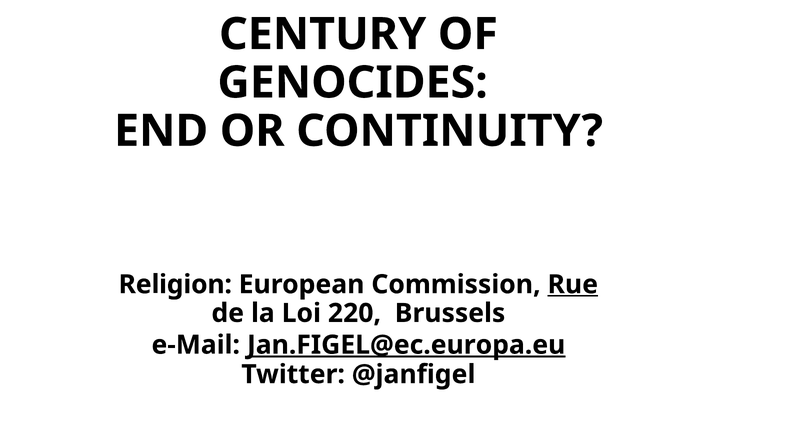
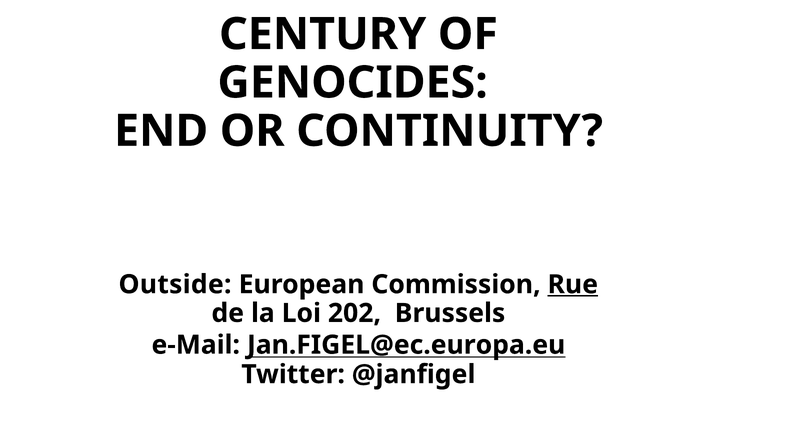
Religion: Religion -> Outside
220: 220 -> 202
Jan.FIGEL@ec.europa.eu underline: present -> none
